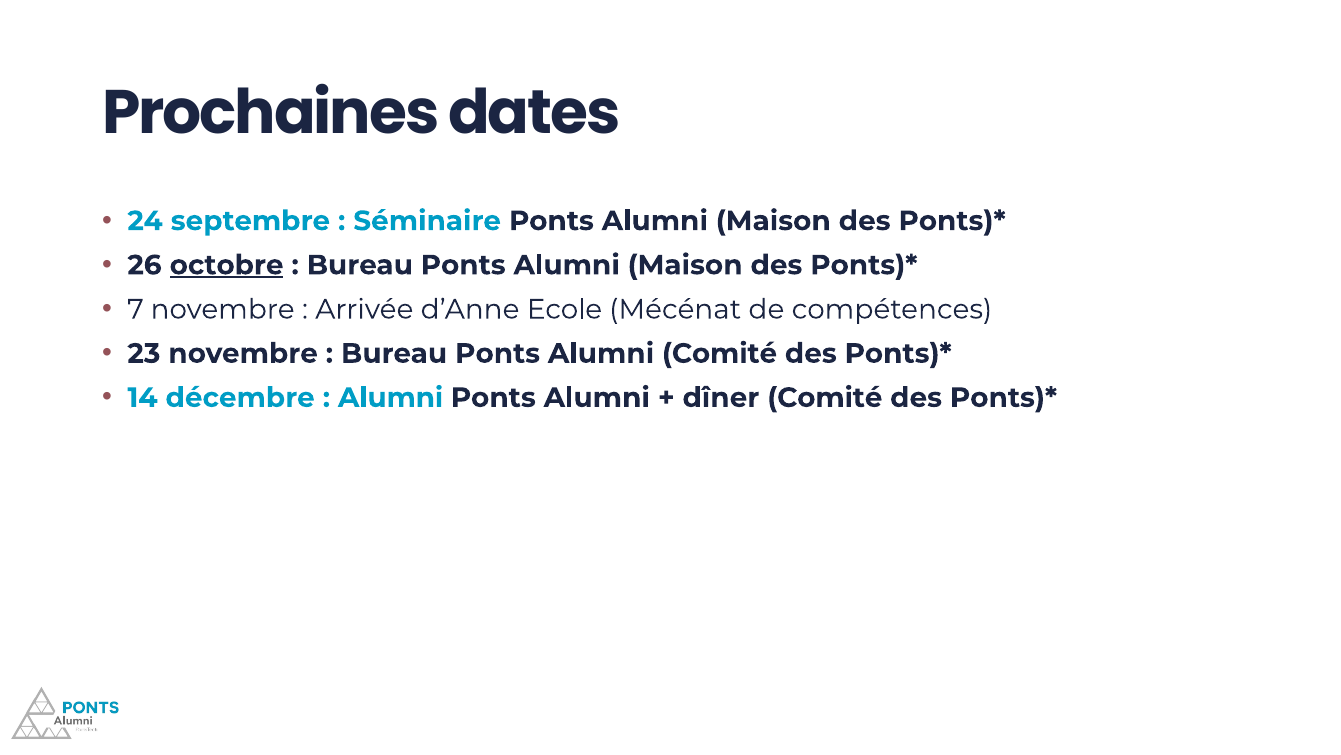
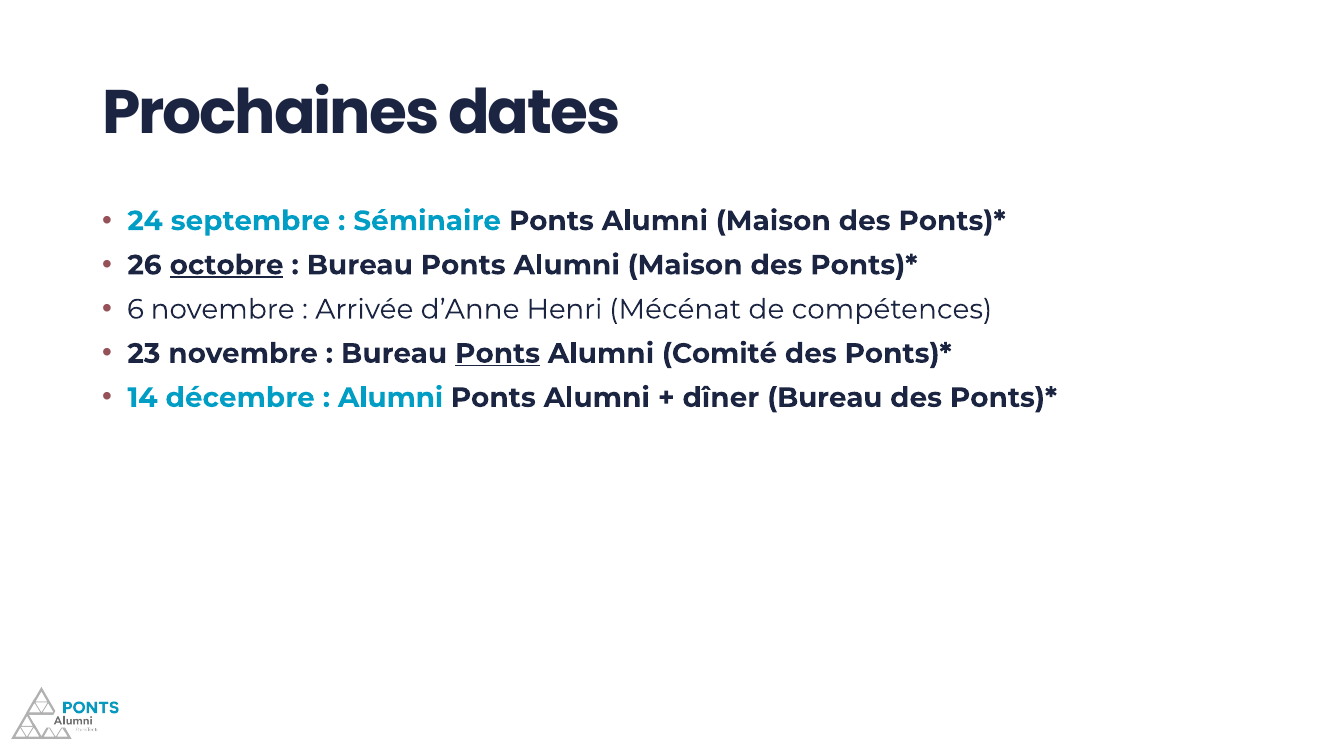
7: 7 -> 6
Ecole: Ecole -> Henri
Ponts at (498, 353) underline: none -> present
dîner Comité: Comité -> Bureau
